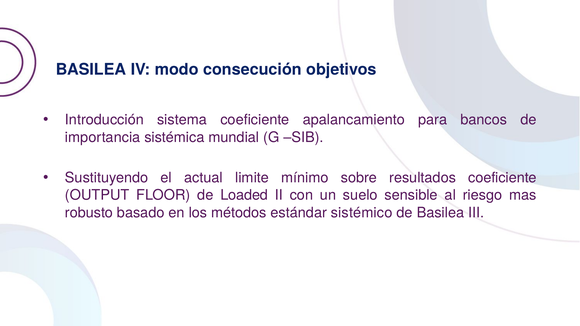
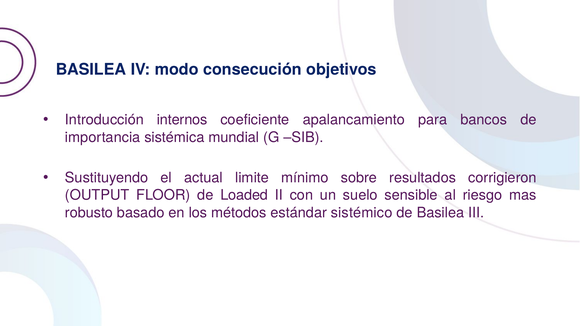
sistema: sistema -> internos
resultados coeficiente: coeficiente -> corrigieron
